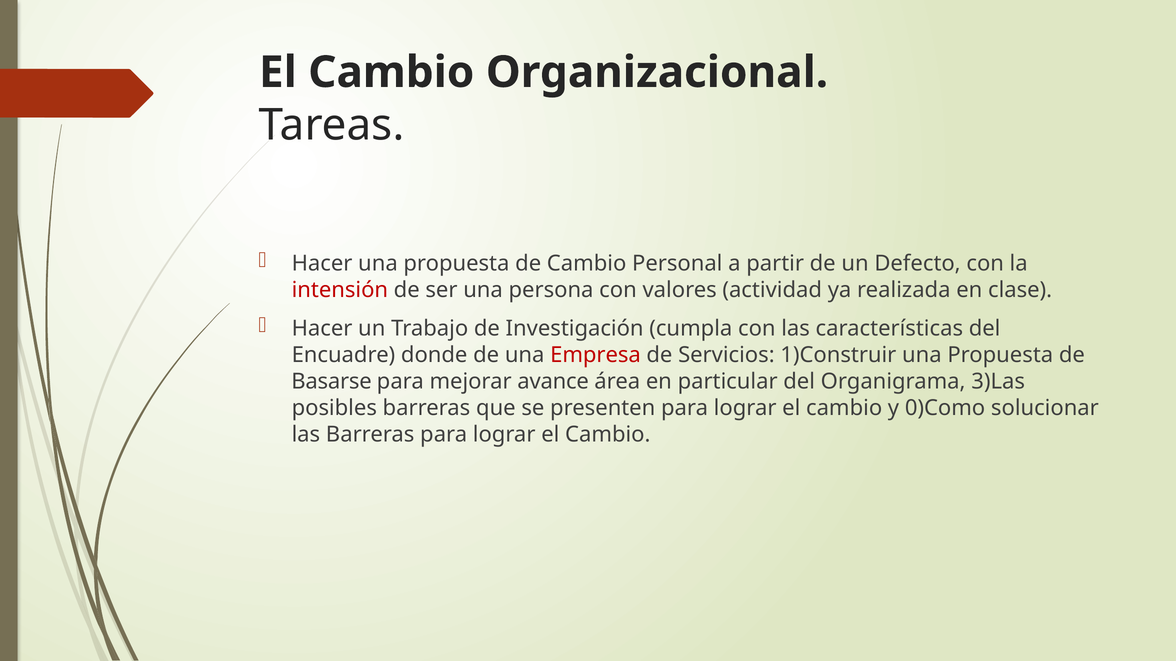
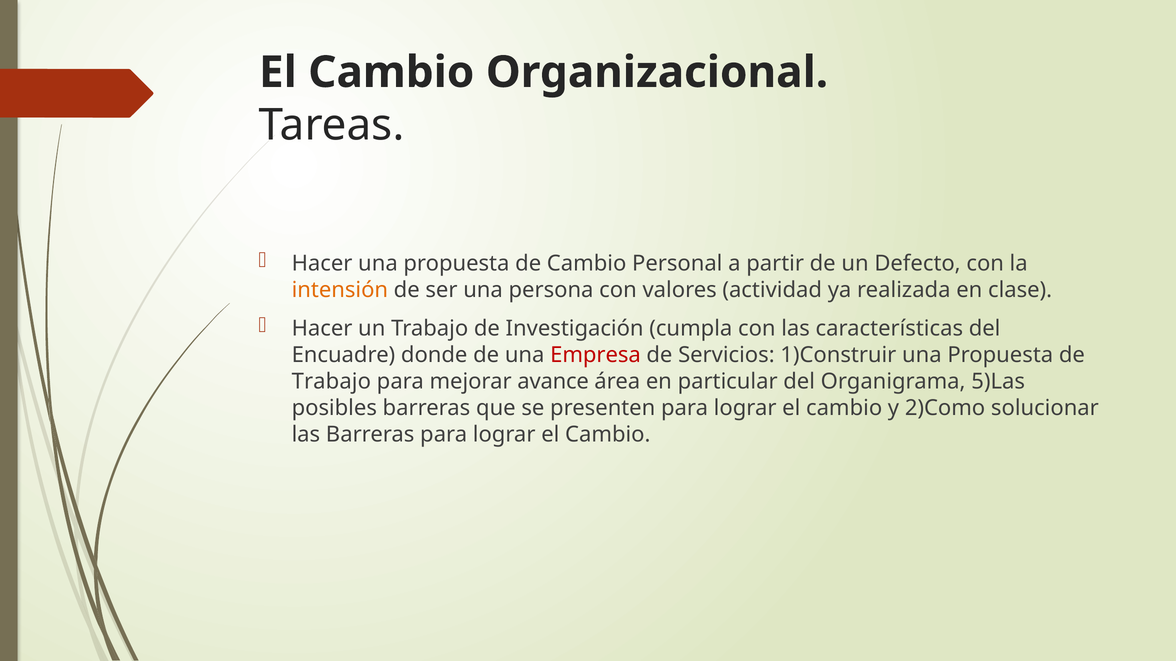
intensión colour: red -> orange
Basarse at (331, 382): Basarse -> Trabajo
3)Las: 3)Las -> 5)Las
0)Como: 0)Como -> 2)Como
